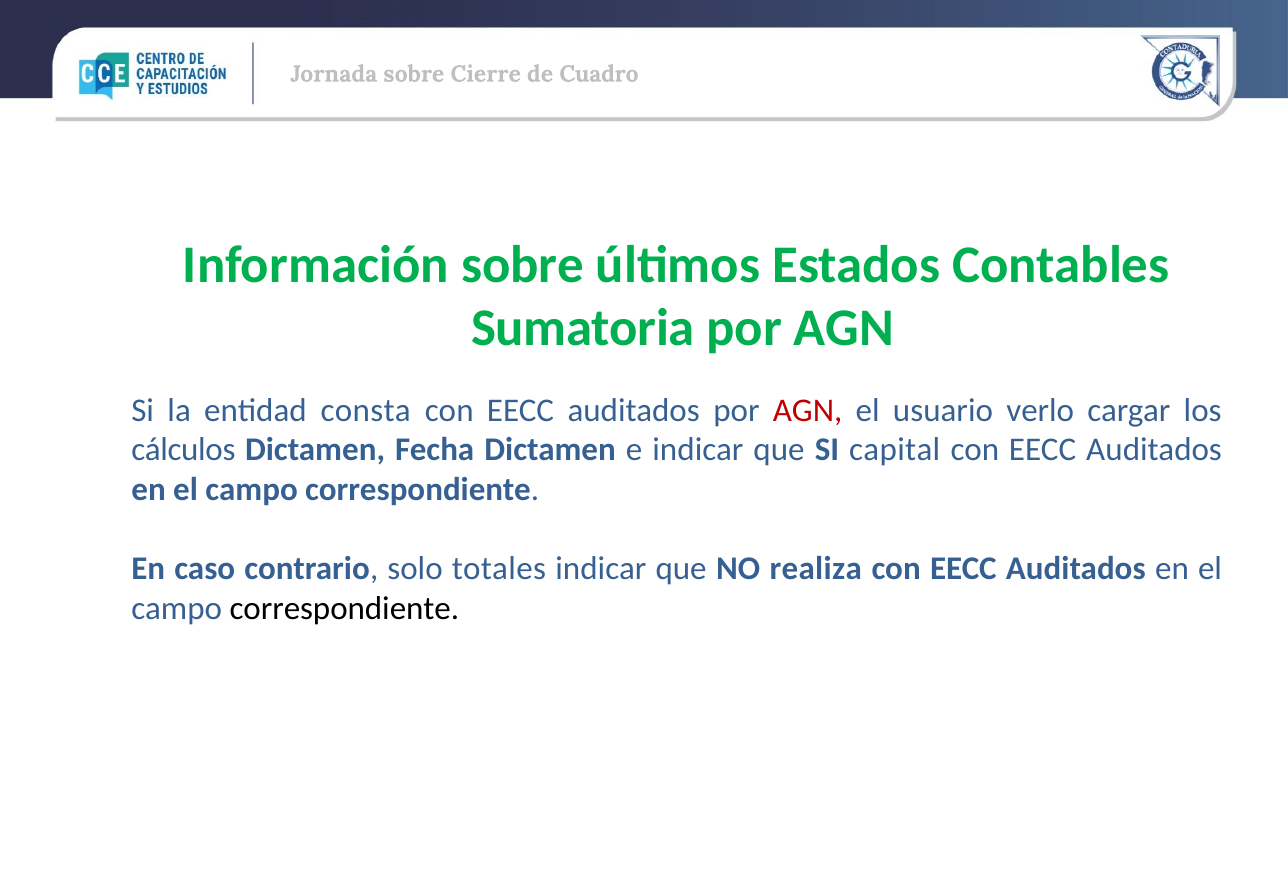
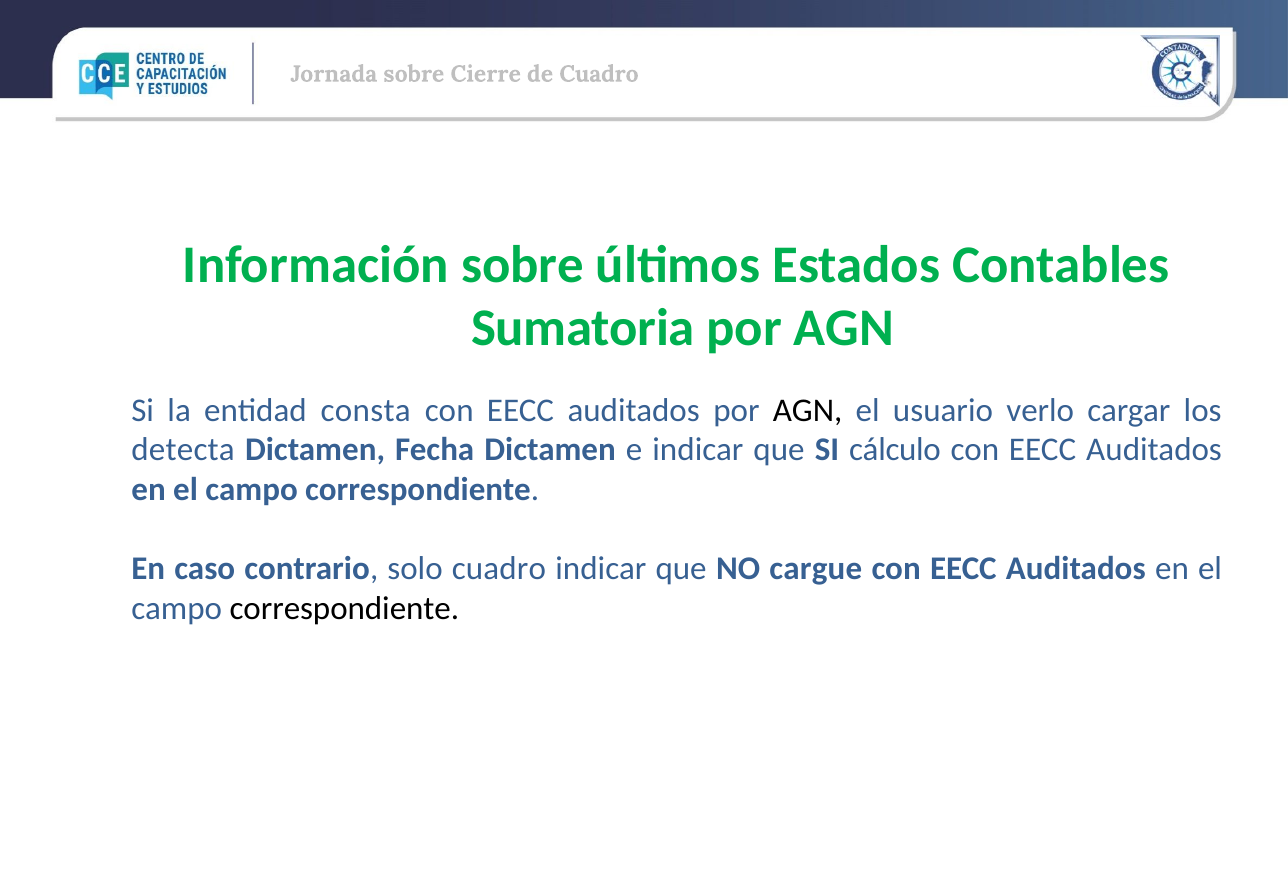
AGN at (808, 410) colour: red -> black
cálculos: cálculos -> detecta
capital: capital -> cálculo
solo totales: totales -> cuadro
realiza: realiza -> cargue
